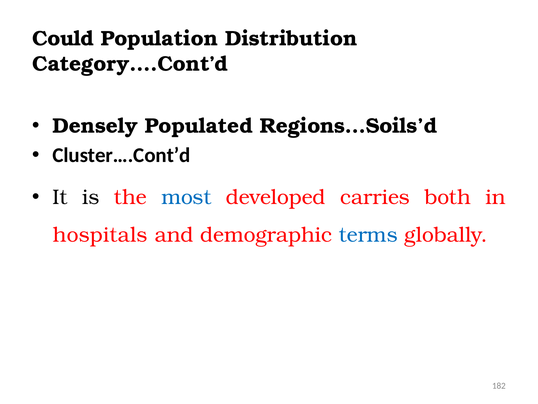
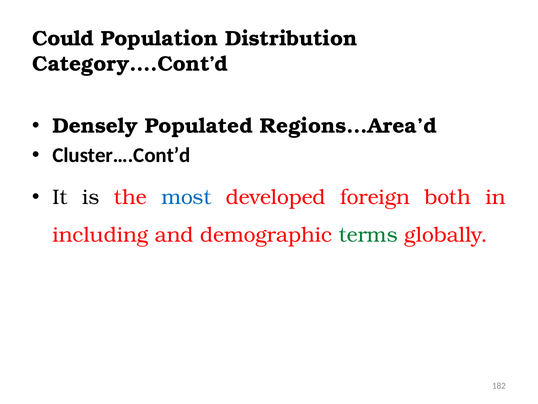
Regions…Soils’d: Regions…Soils’d -> Regions…Area’d
carries: carries -> foreign
hospitals: hospitals -> including
terms colour: blue -> green
